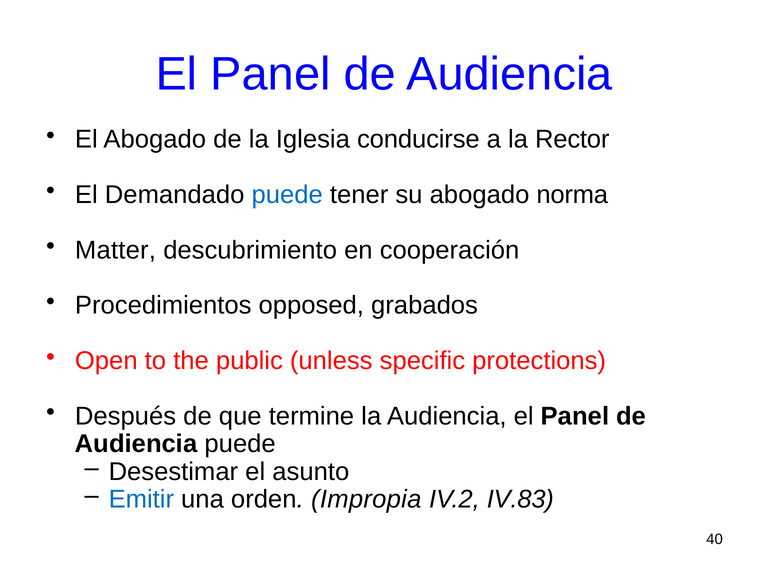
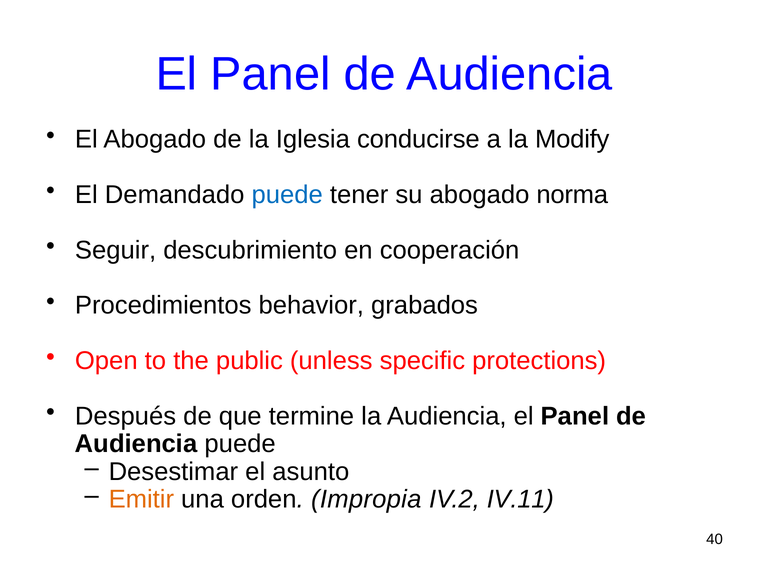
Rector: Rector -> Modify
Matter: Matter -> Seguir
opposed: opposed -> behavior
Emitir colour: blue -> orange
IV.83: IV.83 -> IV.11
